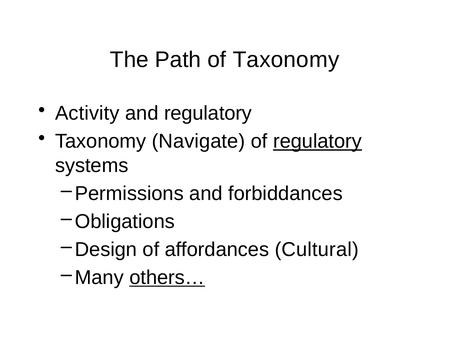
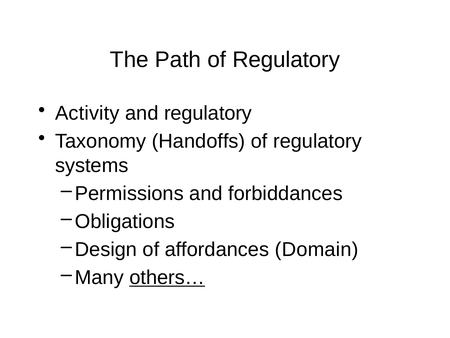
Taxonomy at (286, 60): Taxonomy -> Regulatory
Navigate: Navigate -> Handoffs
regulatory at (318, 141) underline: present -> none
Cultural: Cultural -> Domain
